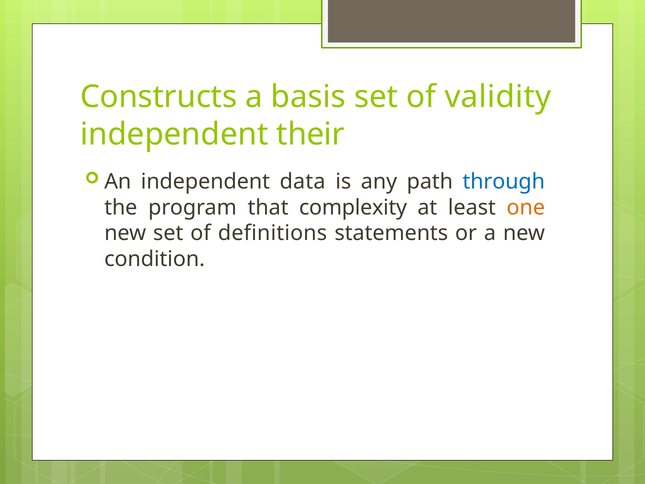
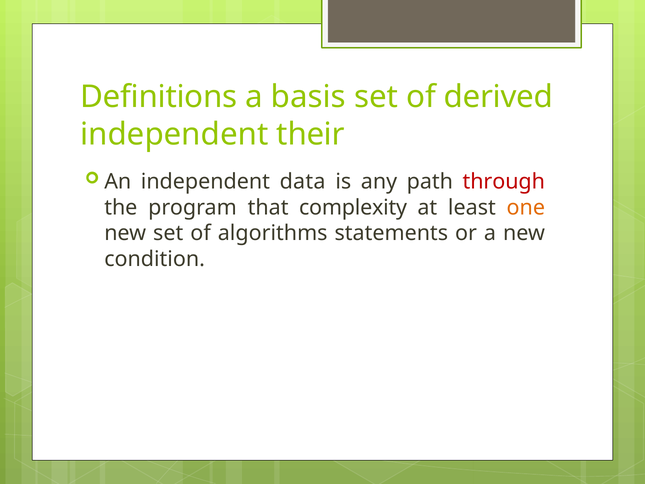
Constructs: Constructs -> Definitions
validity: validity -> derived
through colour: blue -> red
definitions: definitions -> algorithms
